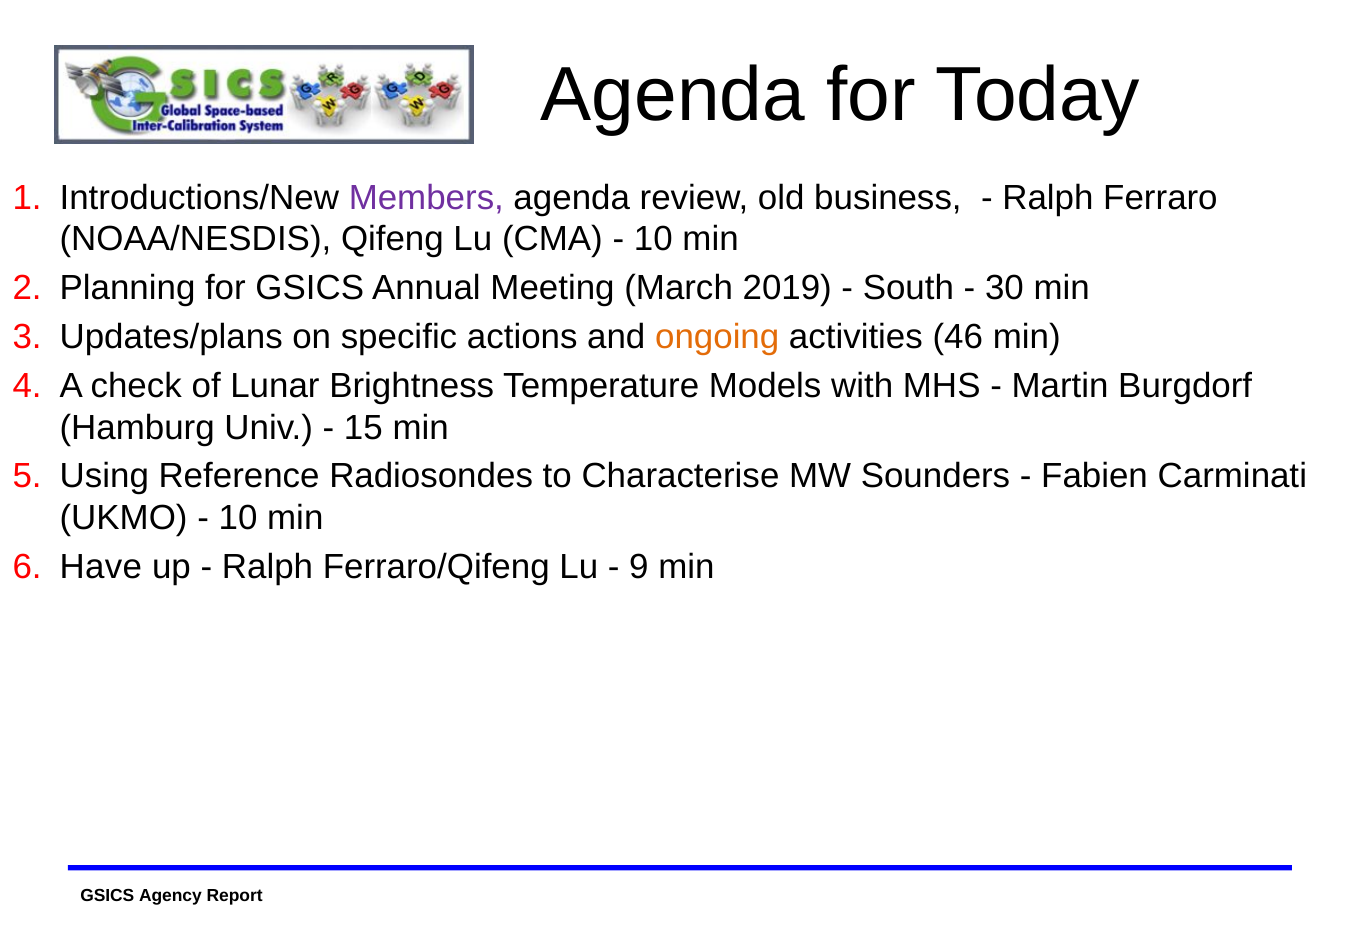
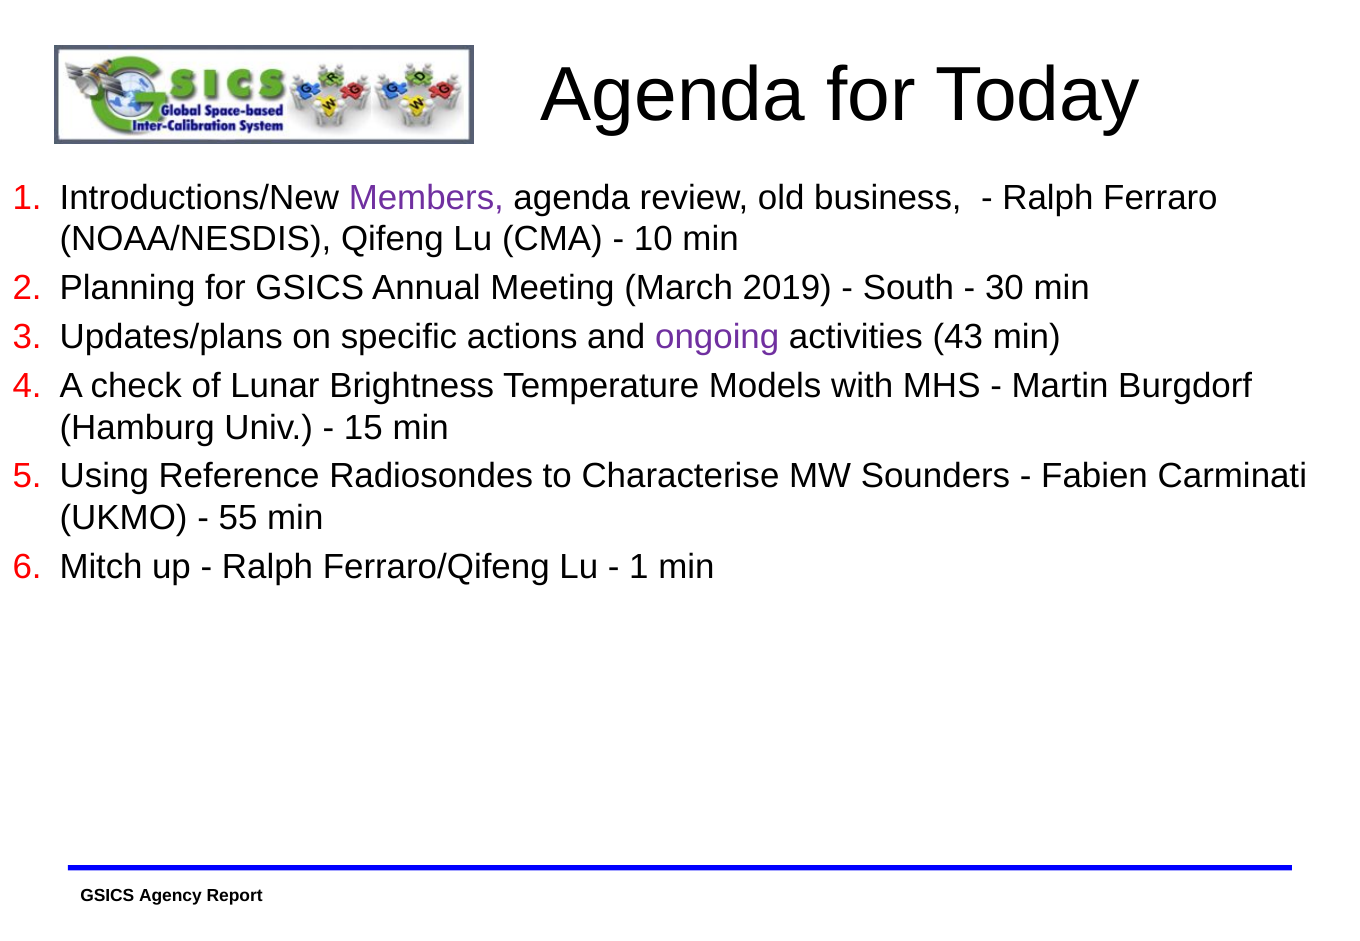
ongoing colour: orange -> purple
46: 46 -> 43
10 at (238, 519): 10 -> 55
Have: Have -> Mitch
9 at (639, 567): 9 -> 1
